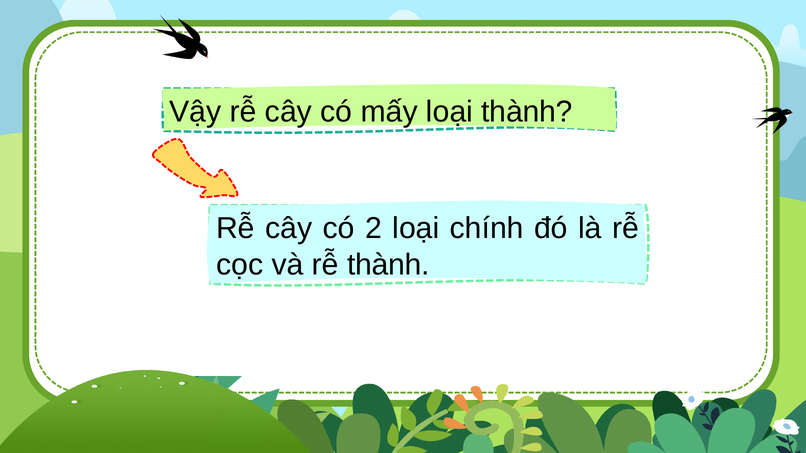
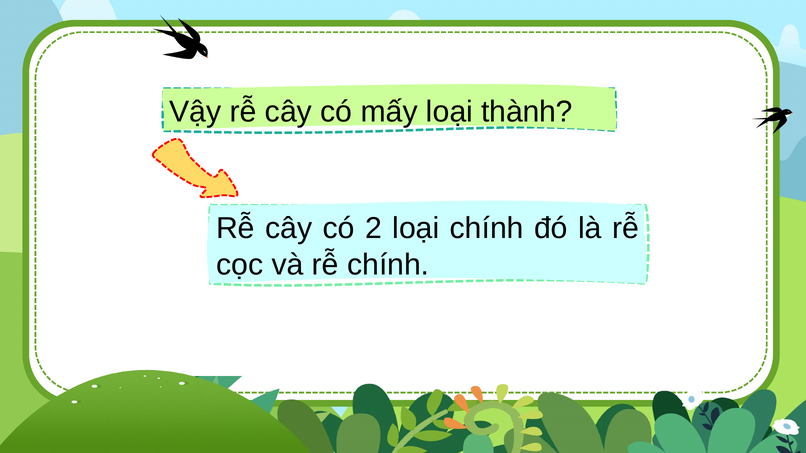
rễ thành: thành -> chính
